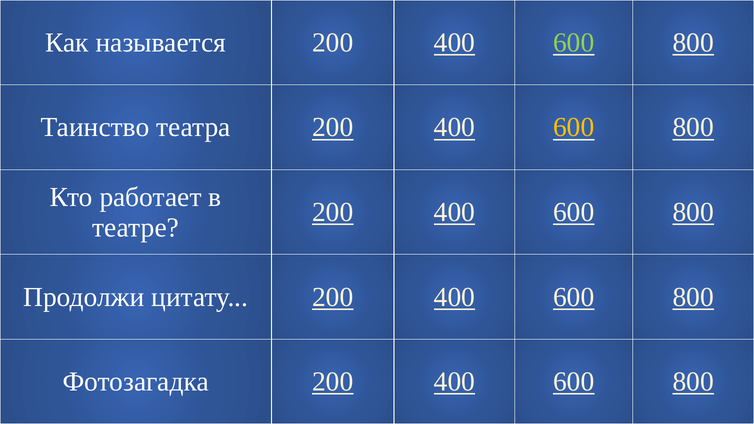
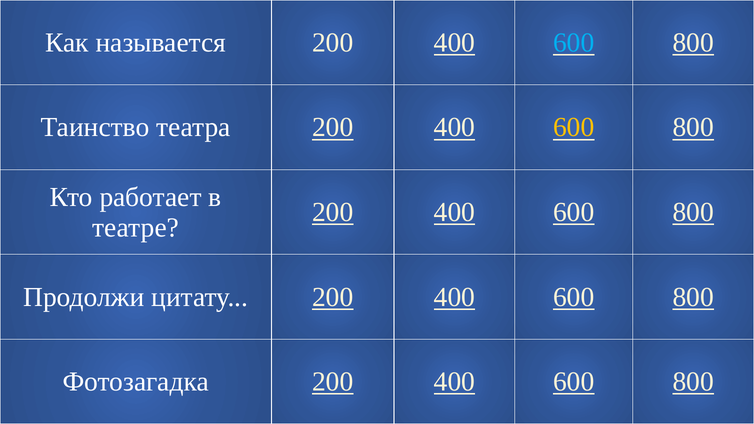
600 at (574, 43) colour: light green -> light blue
